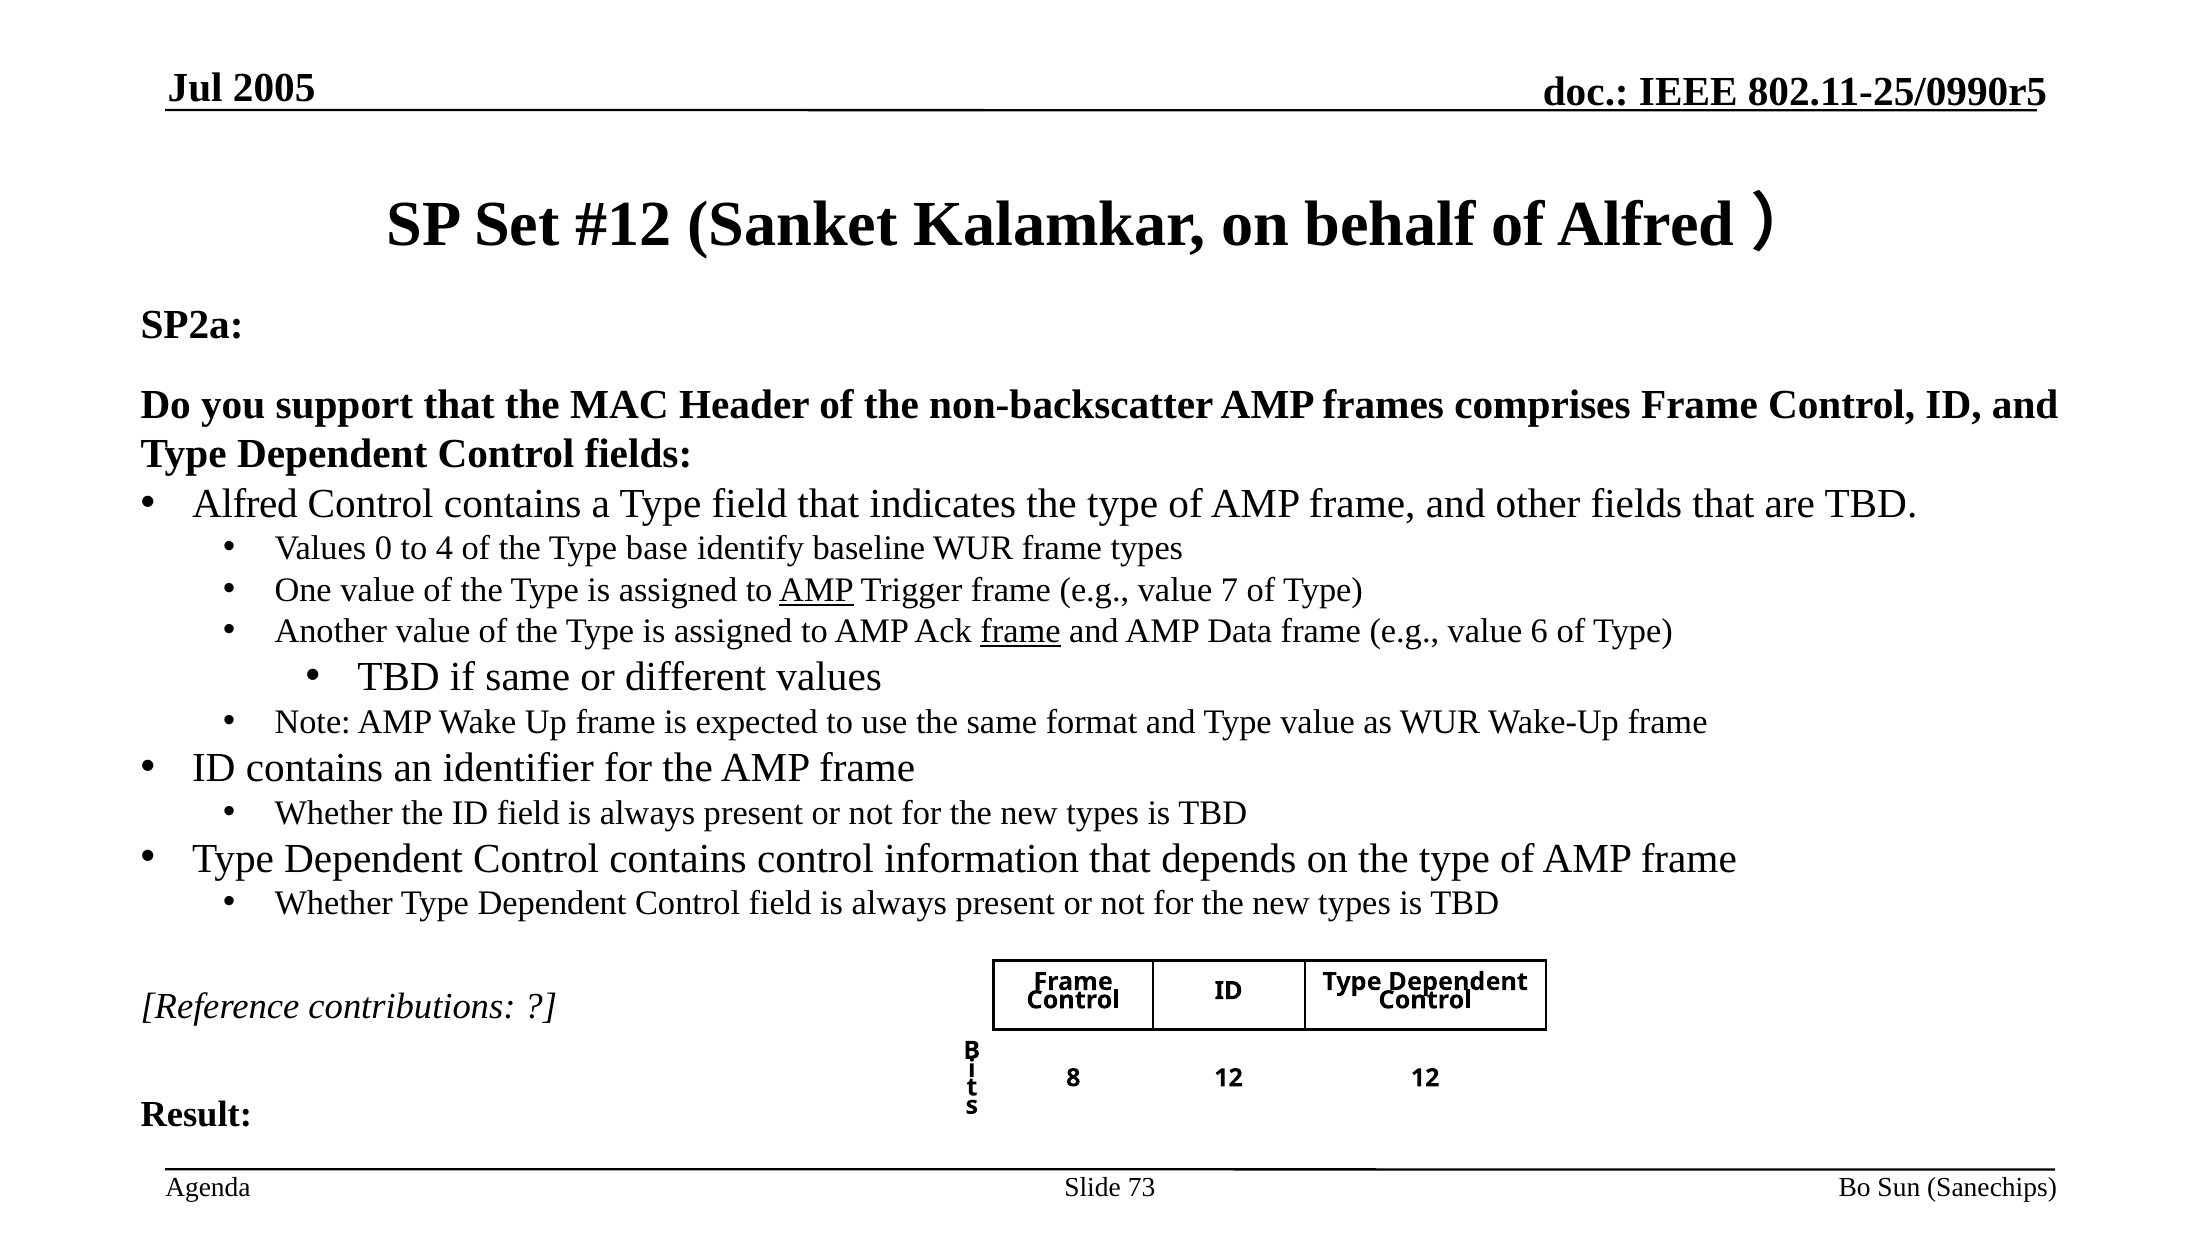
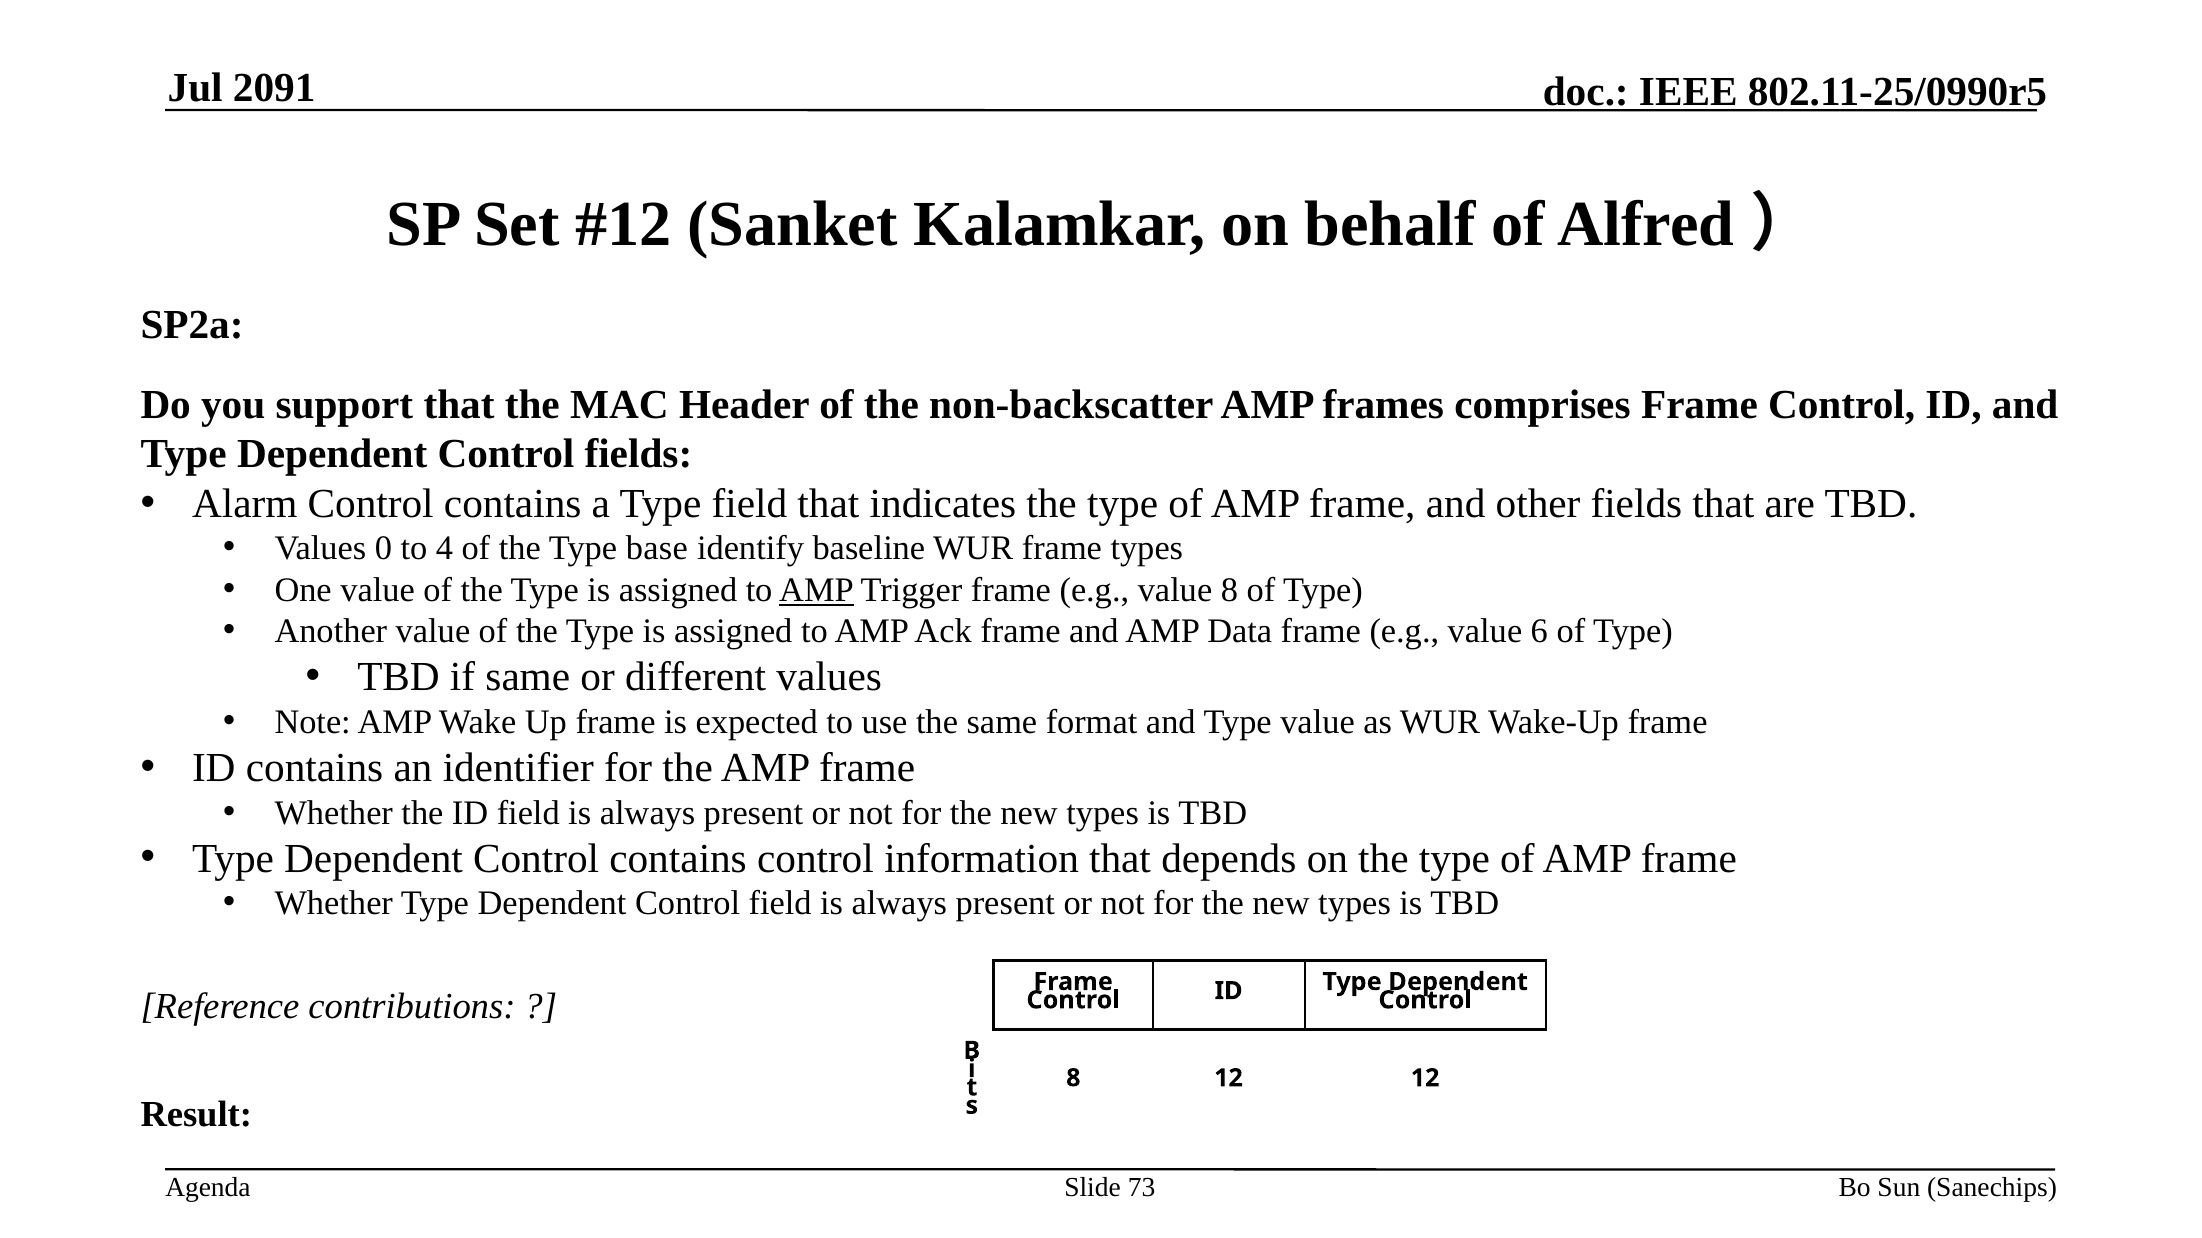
2005: 2005 -> 2091
Alfred at (245, 504): Alfred -> Alarm
value 7: 7 -> 8
frame at (1020, 631) underline: present -> none
